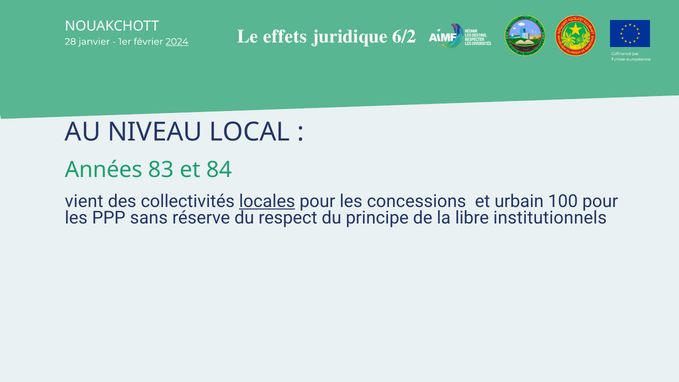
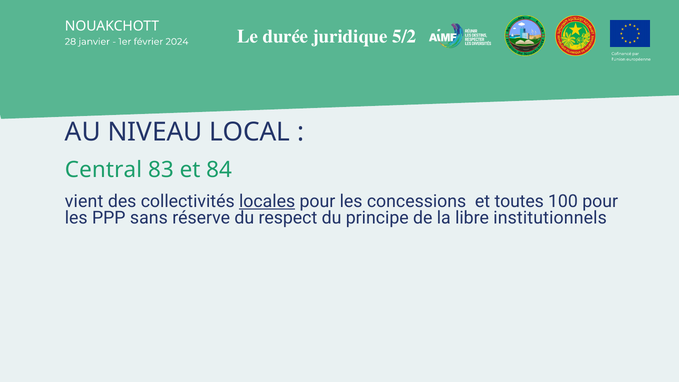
effets: effets -> durée
6/2: 6/2 -> 5/2
2024 underline: present -> none
Années: Années -> Central
urbain: urbain -> toutes
